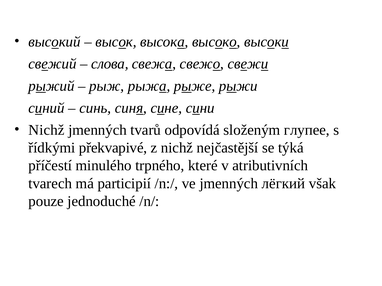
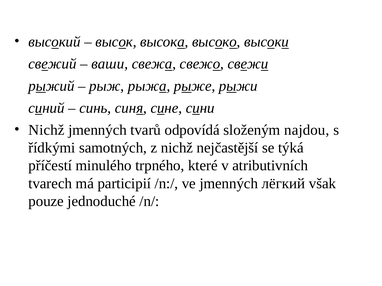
слова: слова -> ваши
глупее: глупее -> najdou
překvapivé: překvapivé -> samotných
